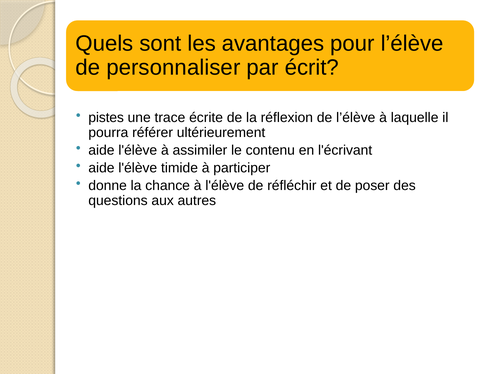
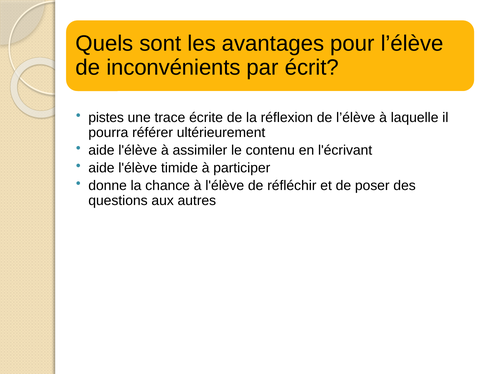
personnaliser: personnaliser -> inconvénients
